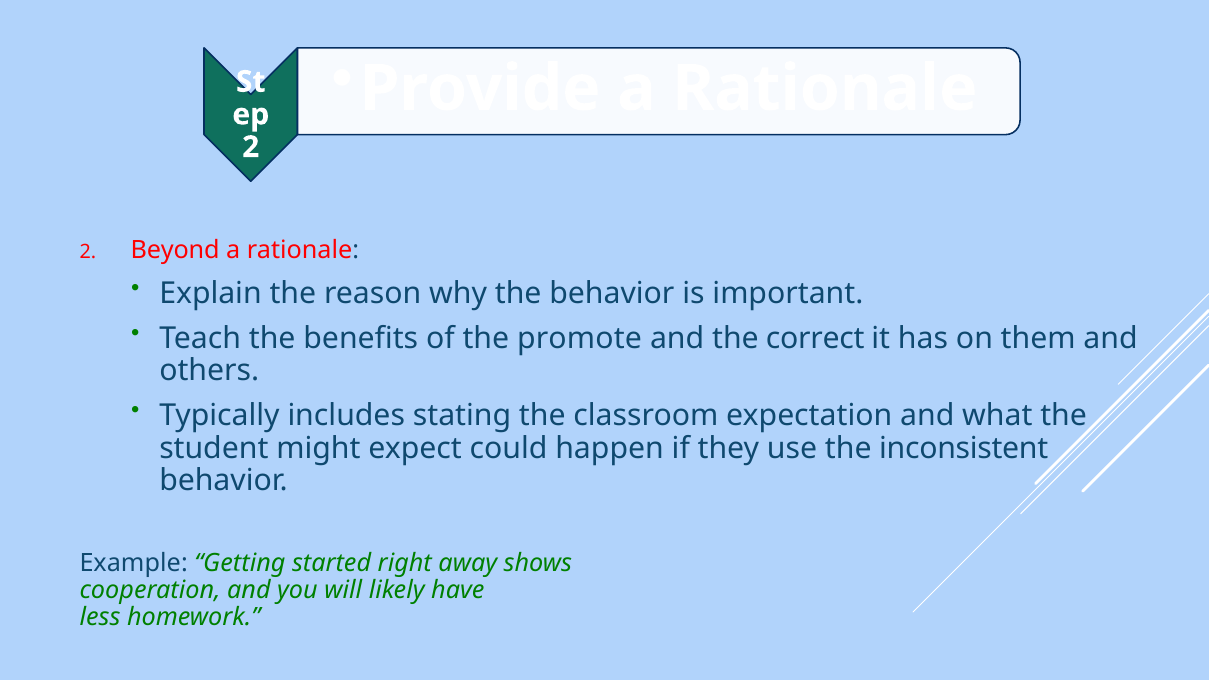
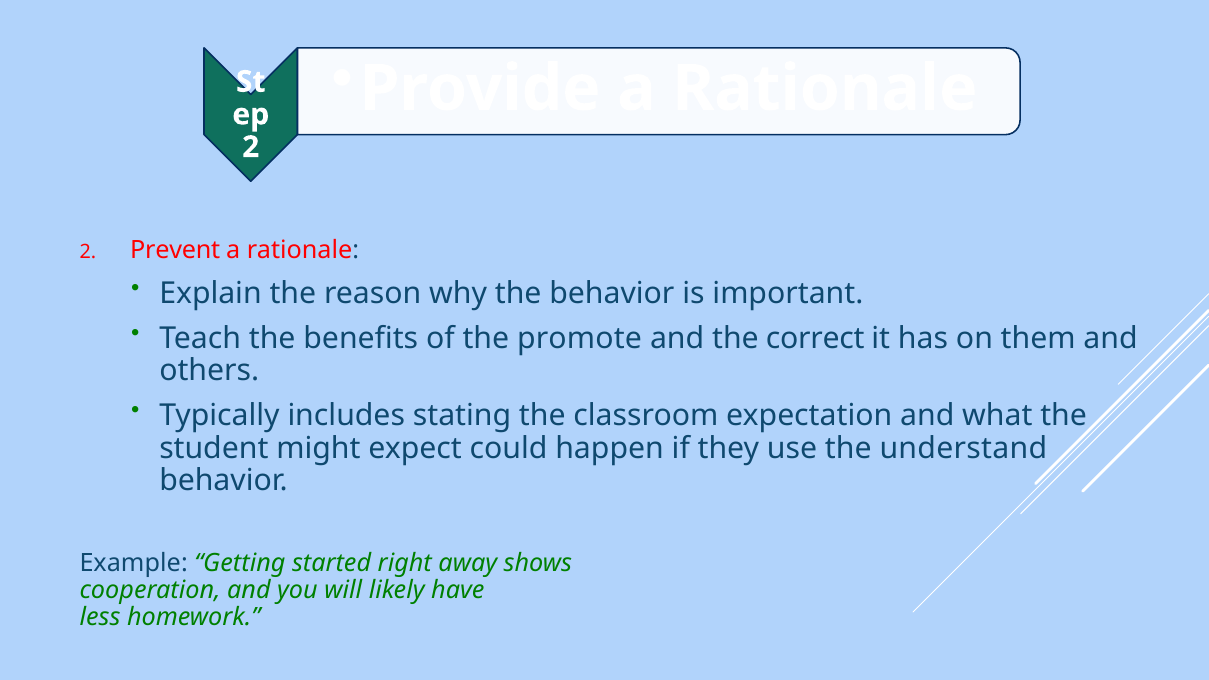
Beyond: Beyond -> Prevent
inconsistent: inconsistent -> understand
